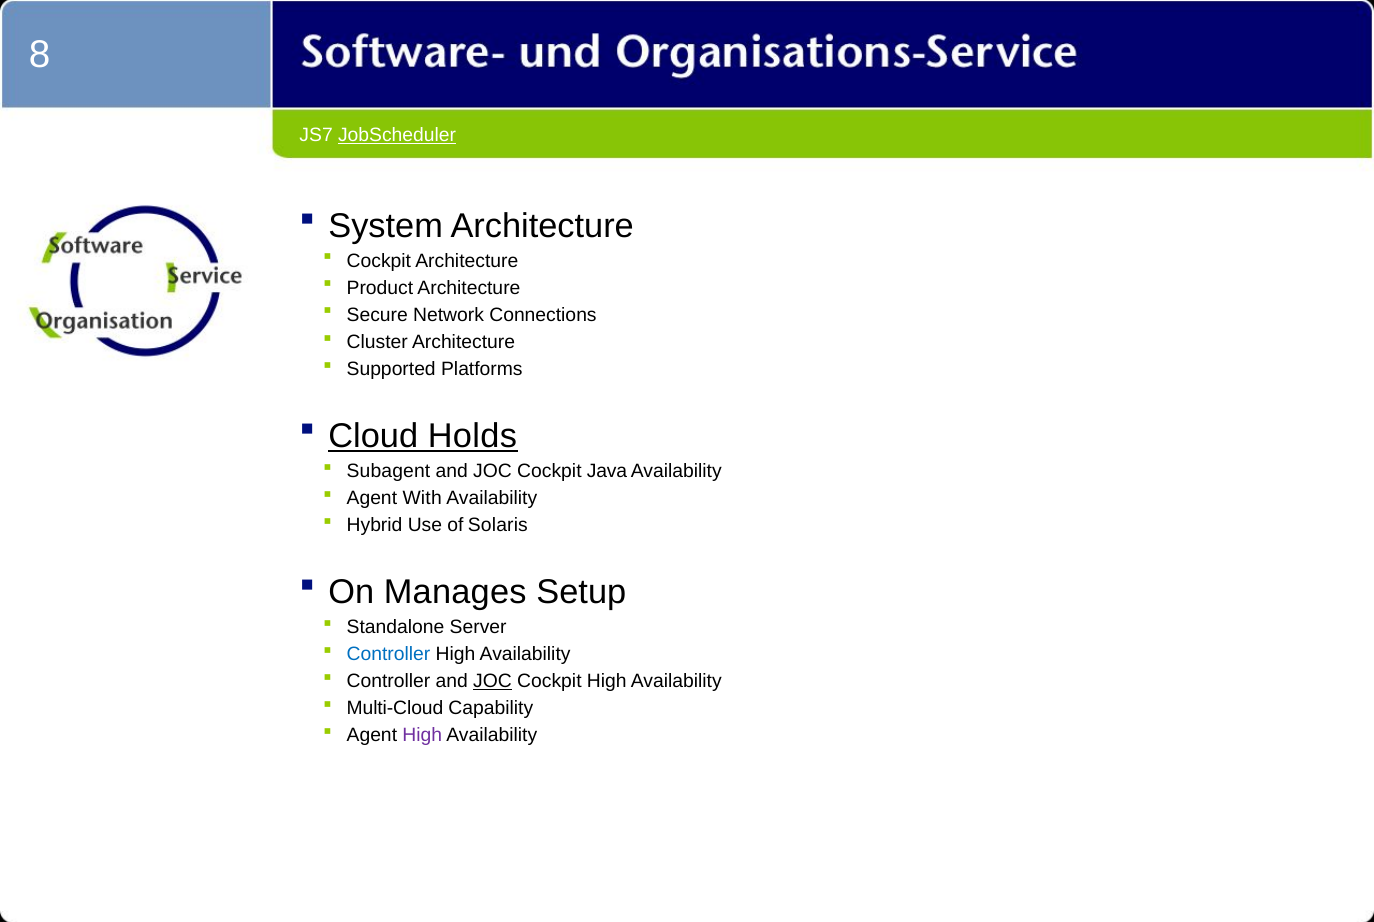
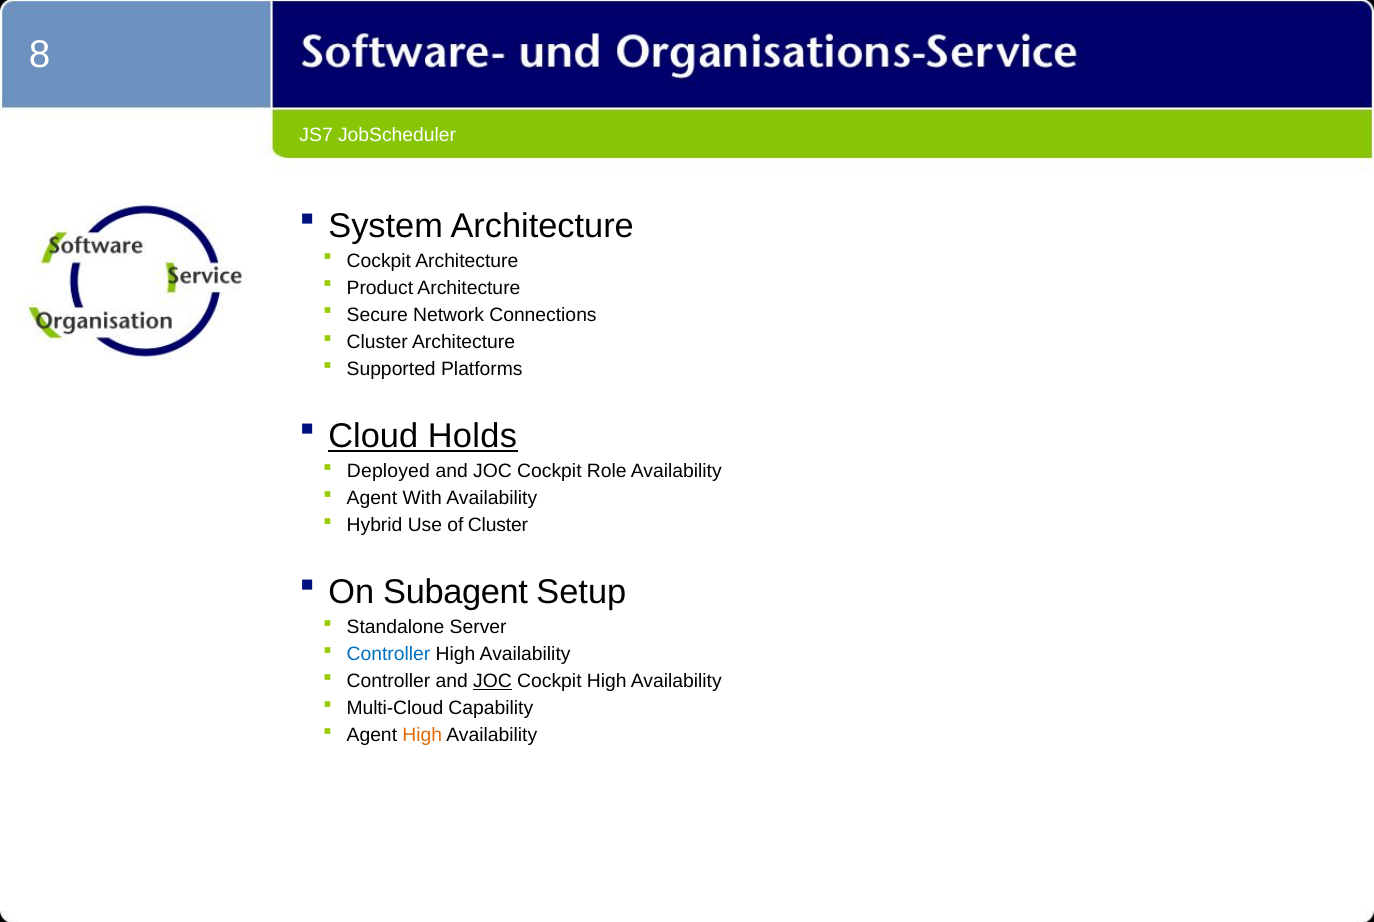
JobScheduler underline: present -> none
Subagent: Subagent -> Deployed
Java: Java -> Role
of Solaris: Solaris -> Cluster
Manages: Manages -> Subagent
High at (422, 736) colour: purple -> orange
